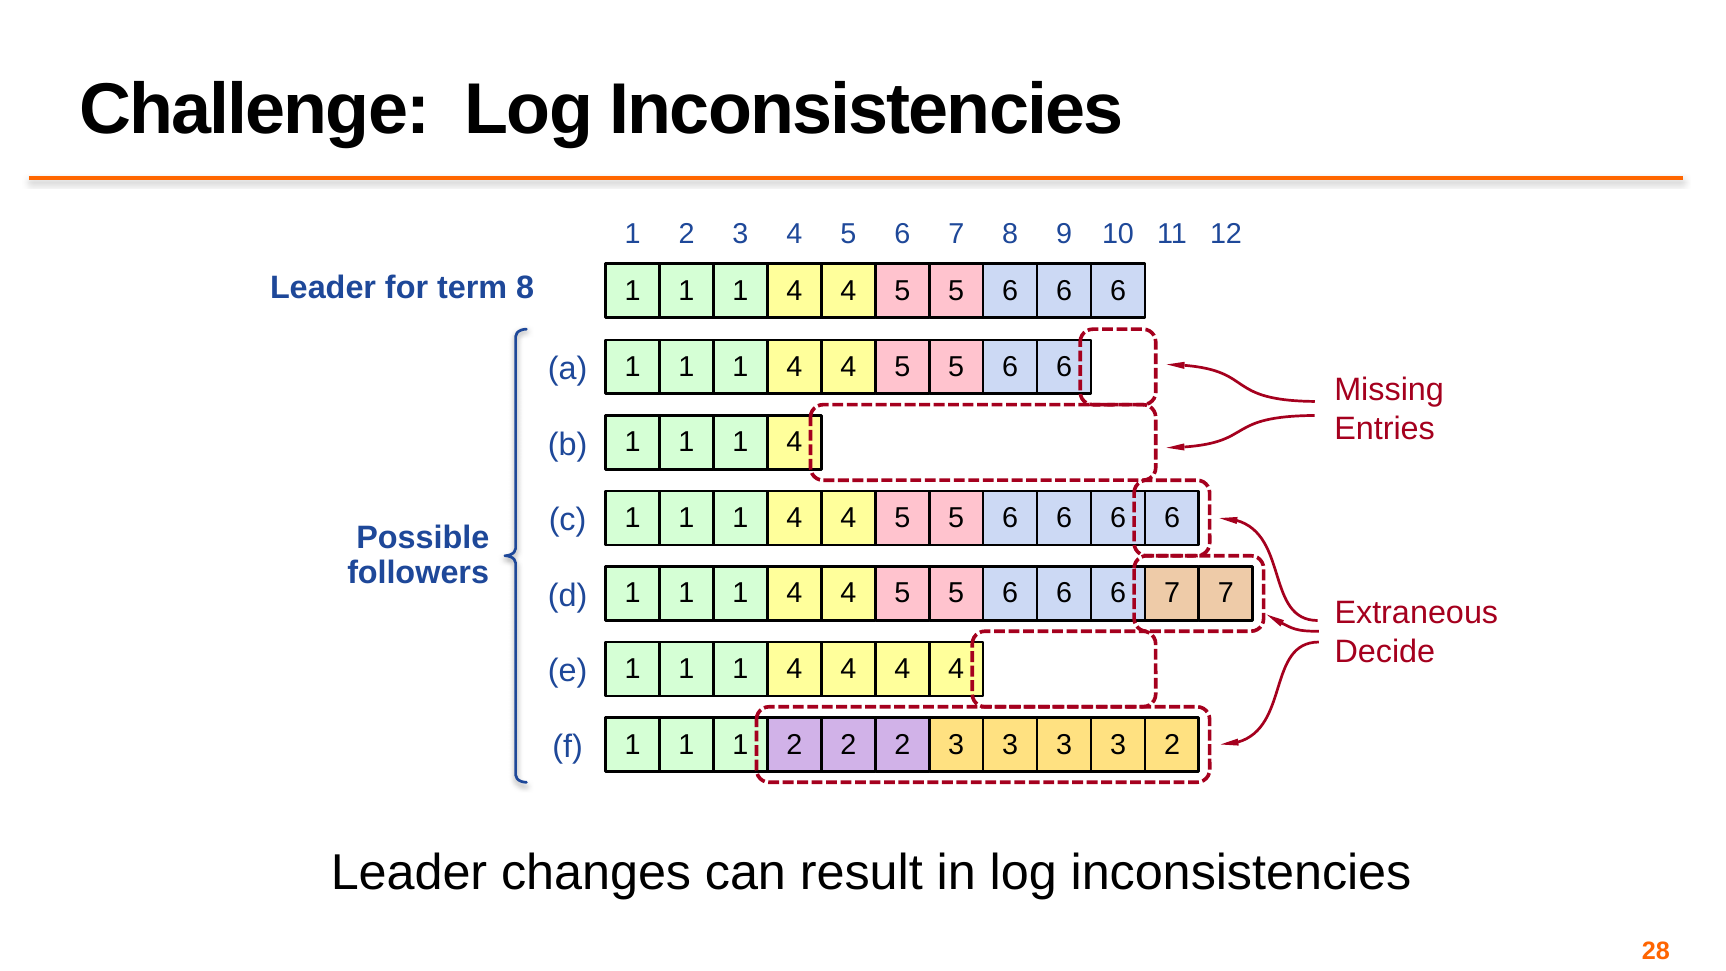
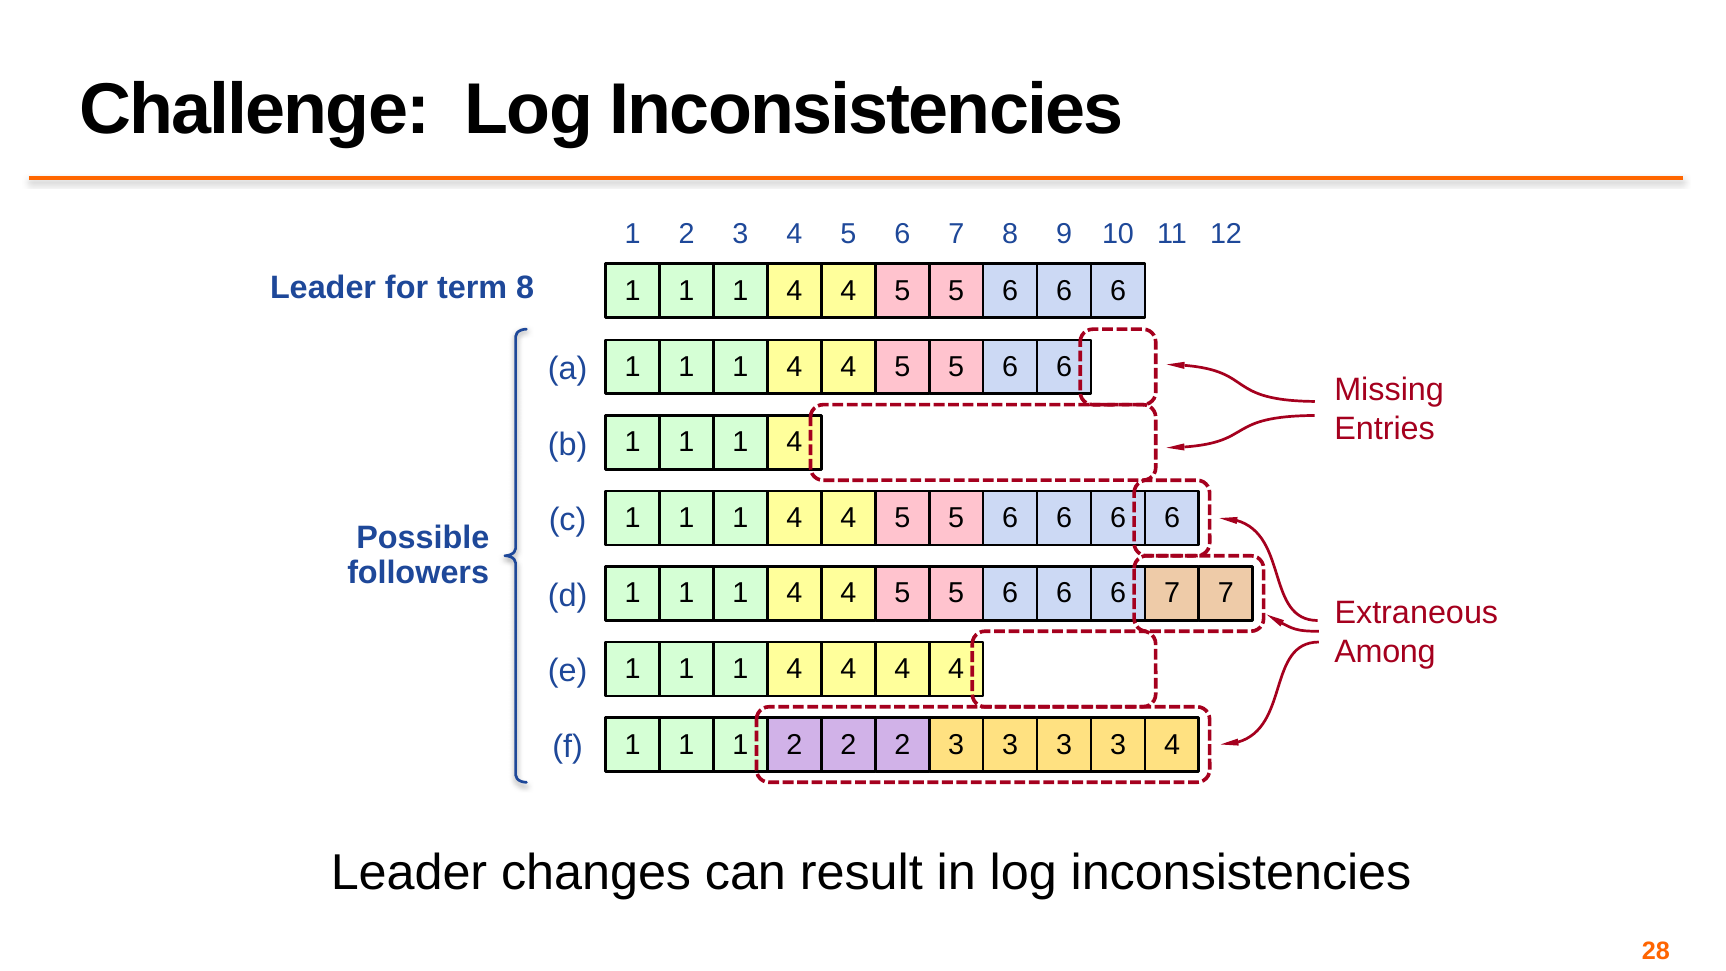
Decide: Decide -> Among
2 2 2: 2 -> 4
